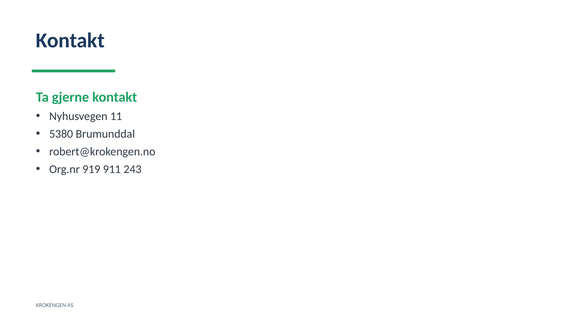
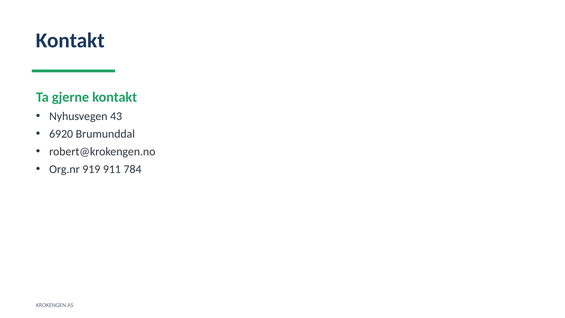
11: 11 -> 43
5380: 5380 -> 6920
243: 243 -> 784
